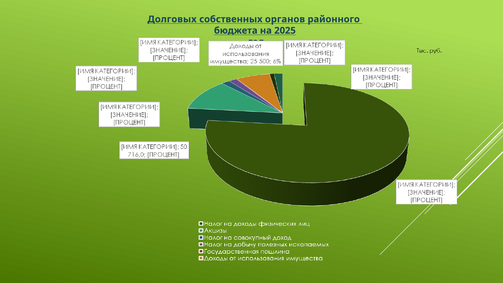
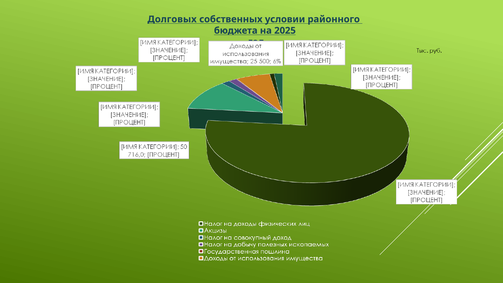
органов: органов -> условии
